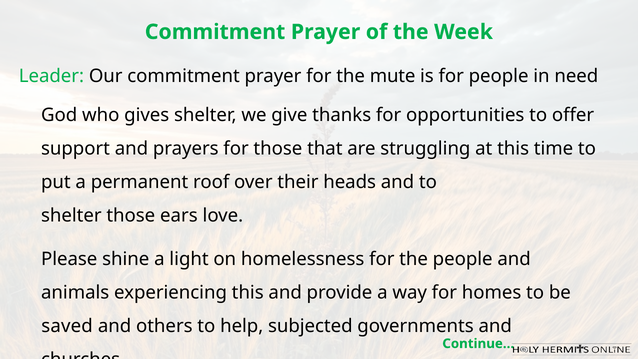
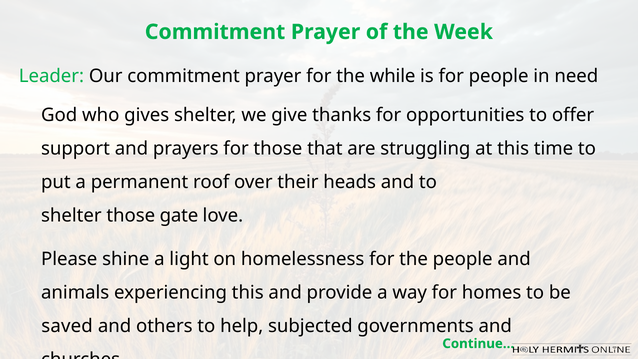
mute: mute -> while
ears: ears -> gate
